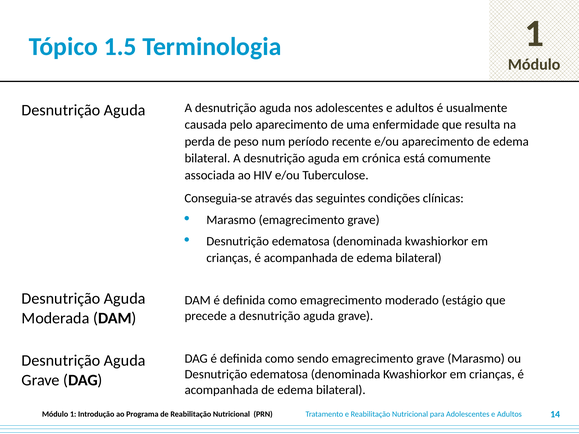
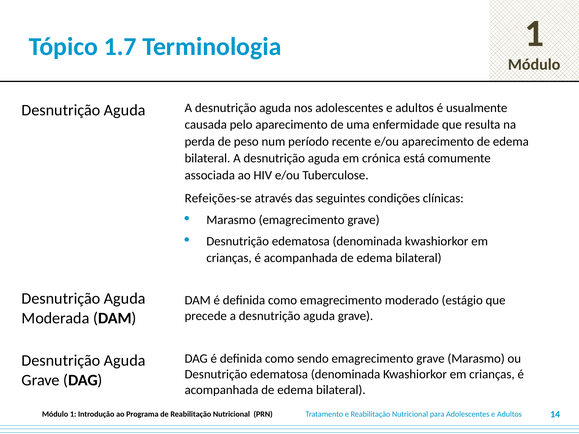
1.5: 1.5 -> 1.7
Conseguia-se: Conseguia-se -> Refeições-se
